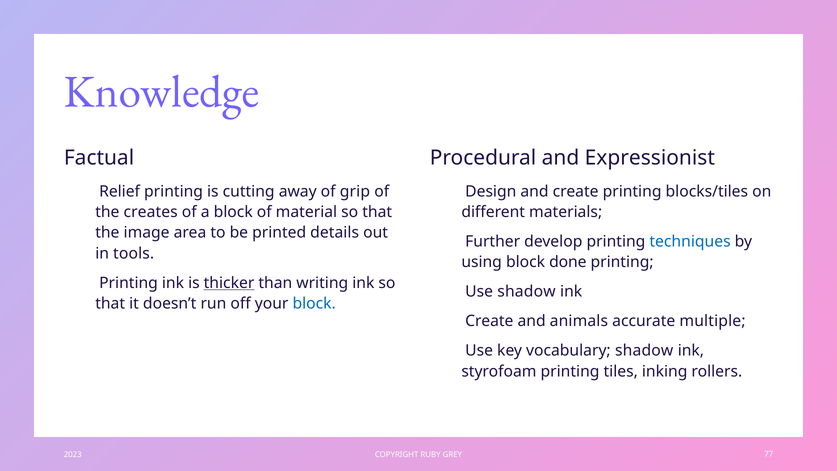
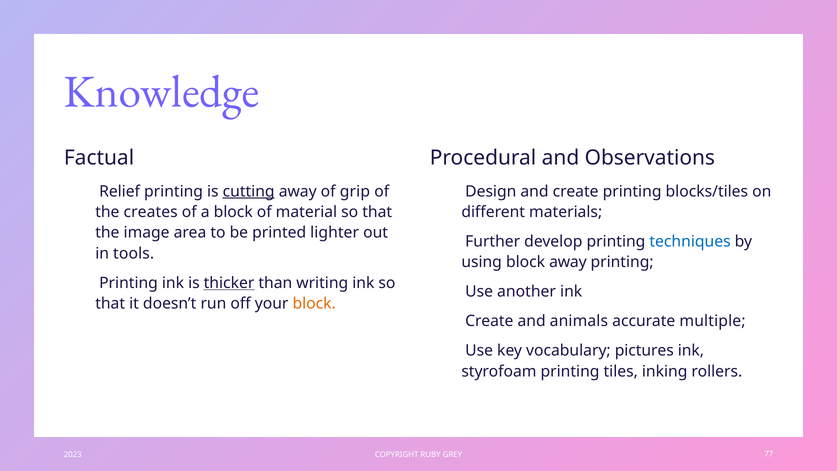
Expressionist: Expressionist -> Observations
cutting underline: none -> present
details: details -> lighter
block done: done -> away
shadow at (526, 292): shadow -> another
block at (314, 304) colour: blue -> orange
vocabulary shadow: shadow -> pictures
